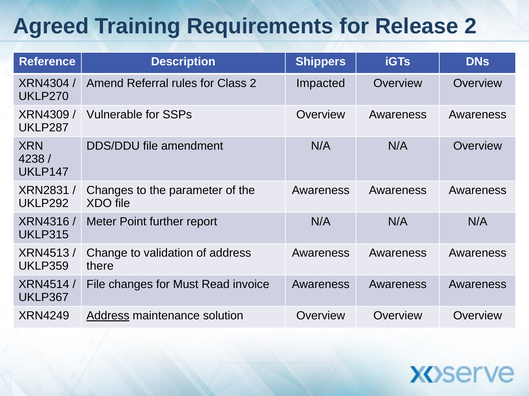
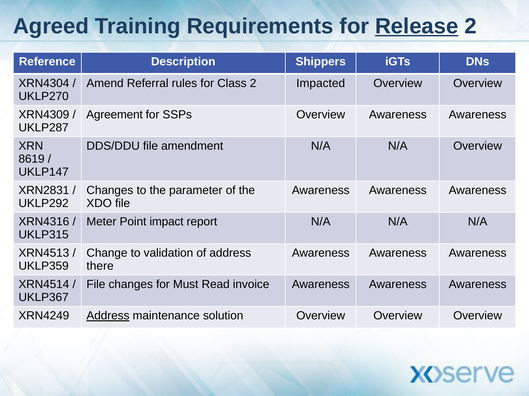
Release underline: none -> present
Vulnerable: Vulnerable -> Agreement
4238: 4238 -> 8619
further: further -> impact
